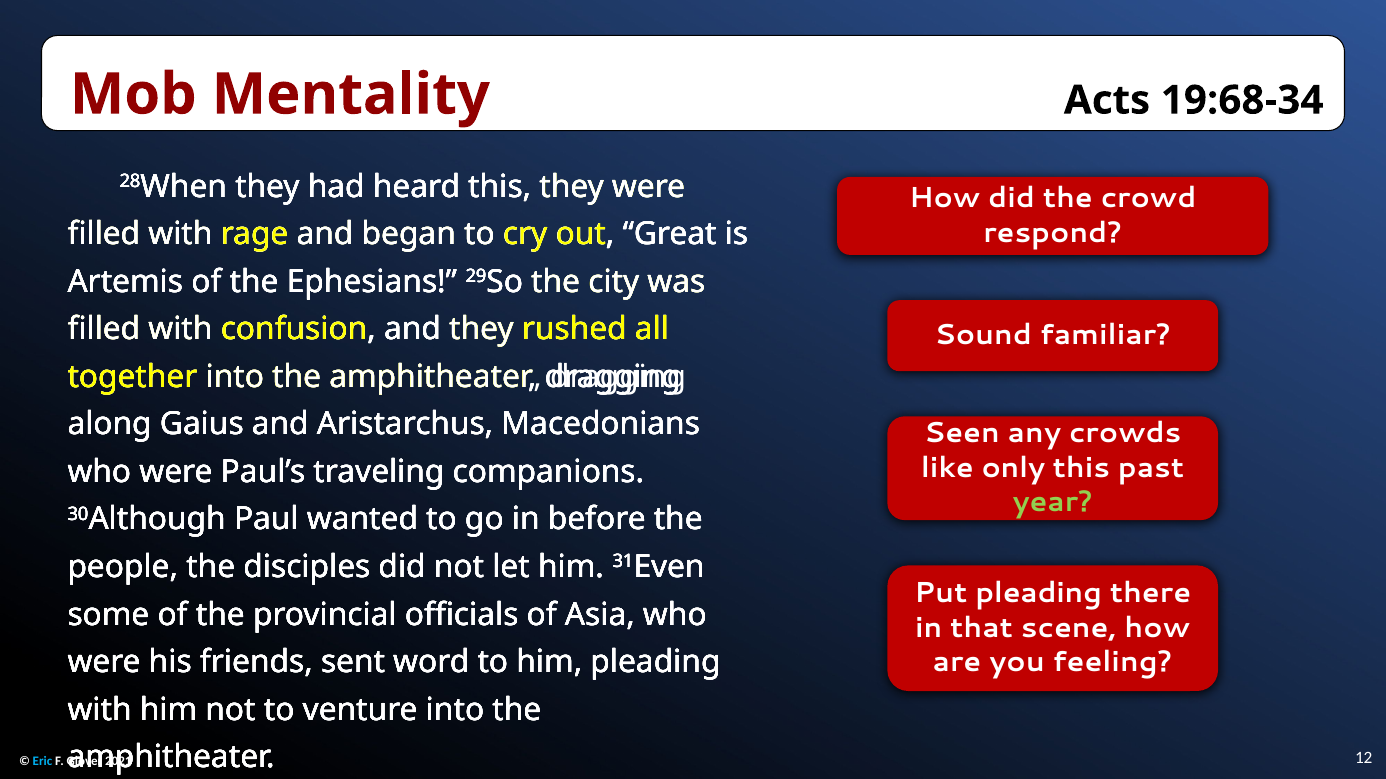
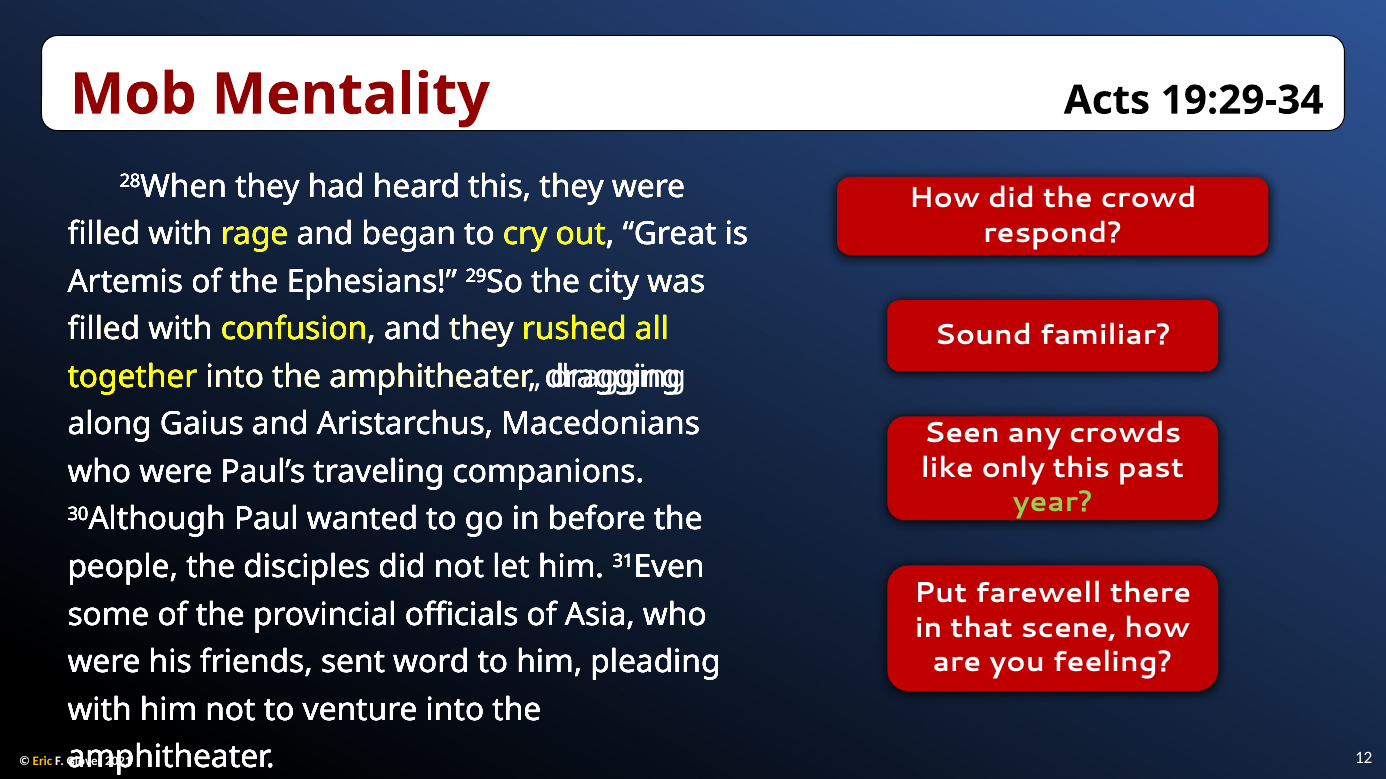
19:68-34: 19:68-34 -> 19:29-34
Put pleading: pleading -> farewell
Eric colour: light blue -> yellow
